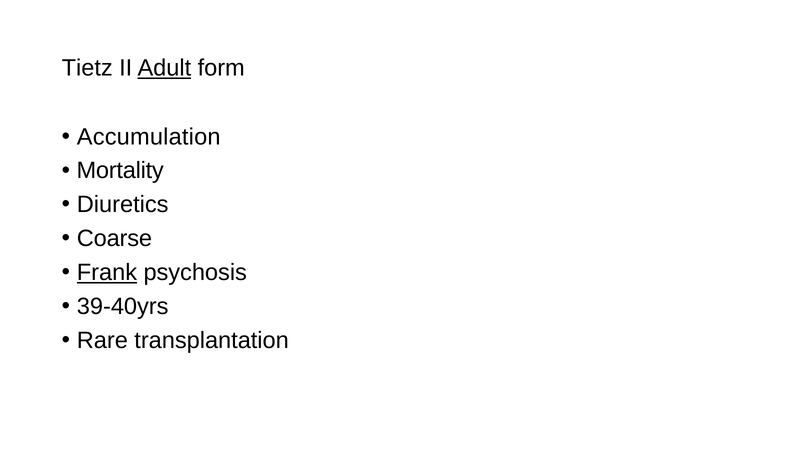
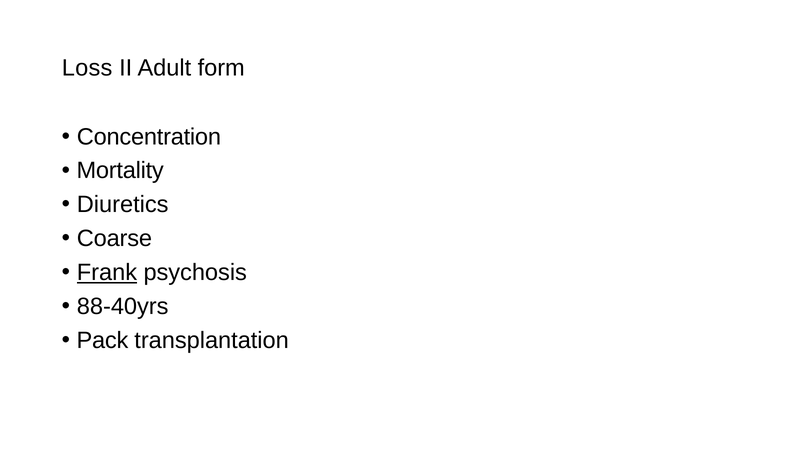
Tietz: Tietz -> Loss
Adult underline: present -> none
Accumulation: Accumulation -> Concentration
39-40yrs: 39-40yrs -> 88-40yrs
Rare: Rare -> Pack
